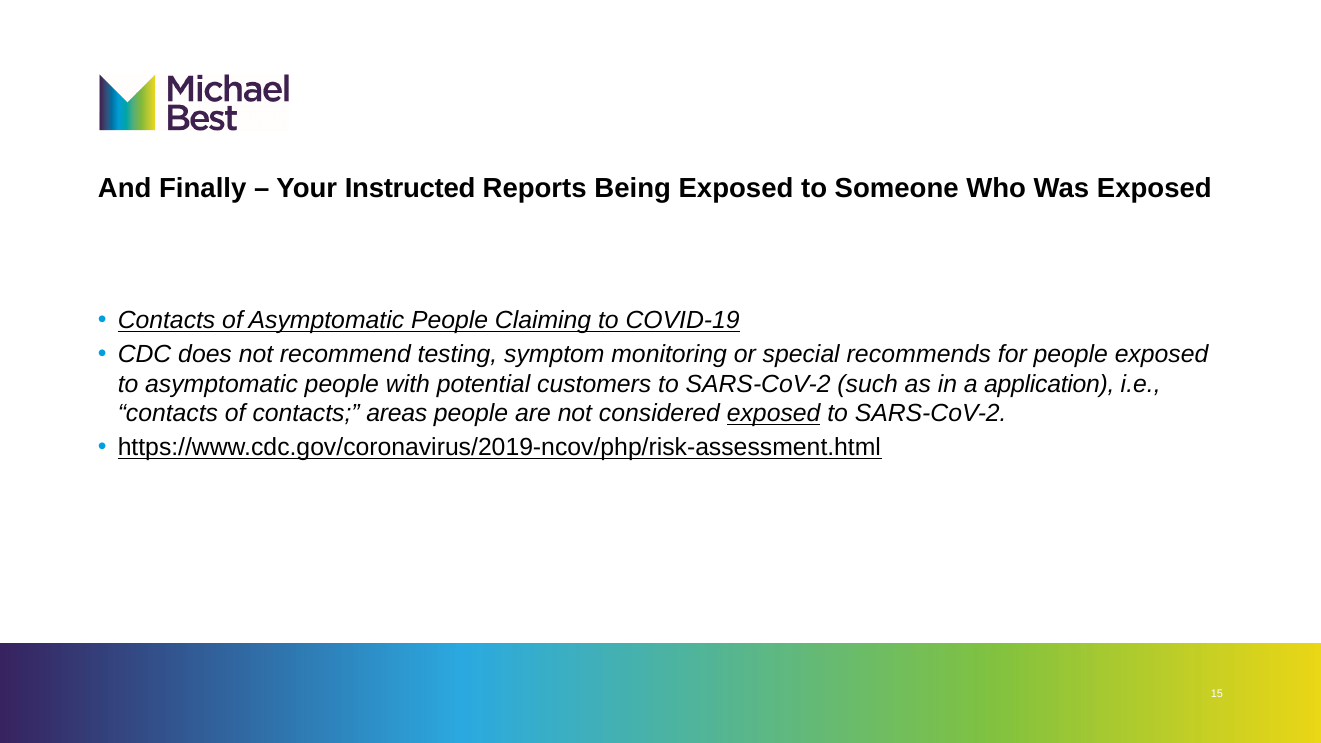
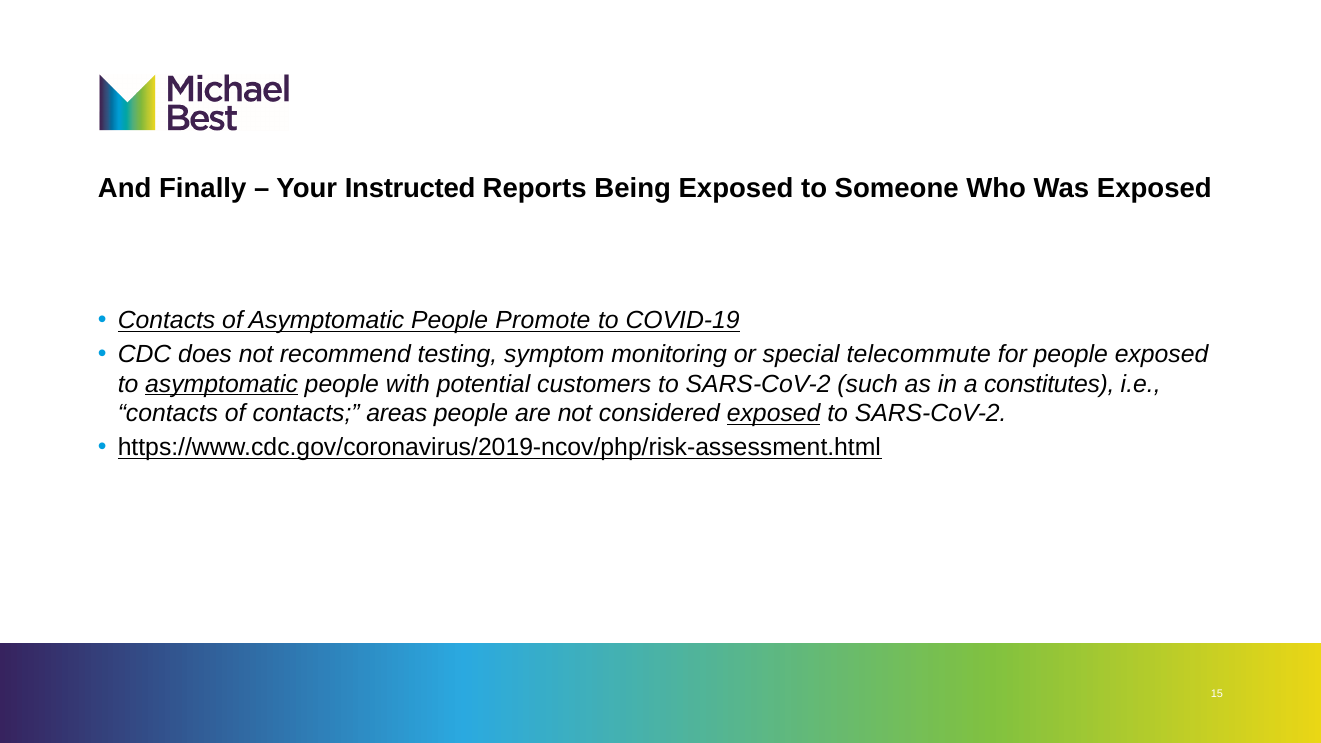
Claiming: Claiming -> Promote
recommends: recommends -> telecommute
asymptomatic at (222, 384) underline: none -> present
application: application -> constitutes
